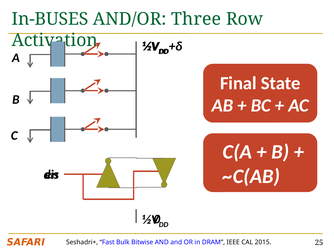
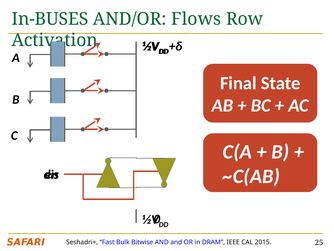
Three: Three -> Flows
